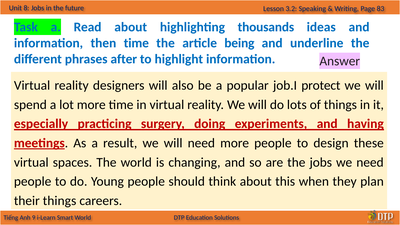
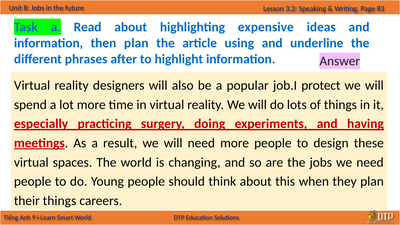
thousands: thousands -> expensive
then time: time -> plan
being: being -> using
